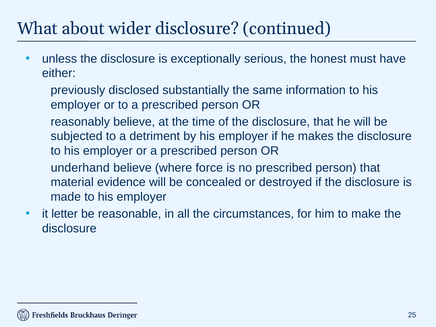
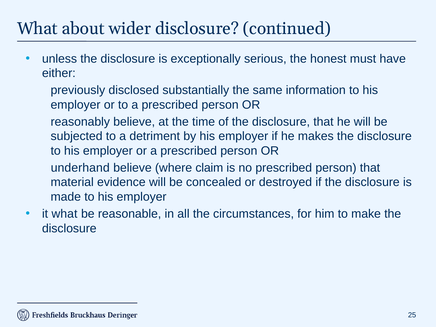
force: force -> claim
it letter: letter -> what
